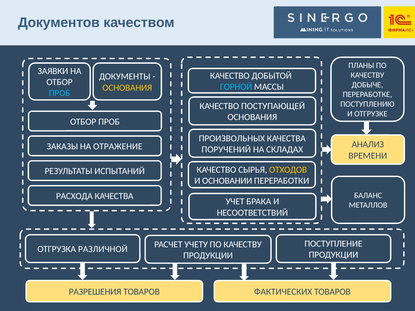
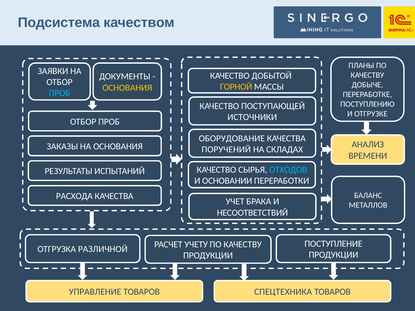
Документов: Документов -> Подсистема
ГОРНОЙ colour: light blue -> yellow
ОСНОВАНИЯ at (252, 117): ОСНОВАНИЯ -> ИСТОЧНИКИ
ПРОИЗВОЛЬНЫХ: ПРОИЗВОЛЬНЫХ -> ОБОРУДОВАНИЕ
НА ОТРАЖЕНИЕ: ОТРАЖЕНИЕ -> ОСНОВАНИЯ
ОТХОДОВ colour: yellow -> light blue
РАЗРЕШЕНИЯ: РАЗРЕШЕНИЯ -> УПРАВЛЕНИЕ
ФАКТИЧЕСКИХ: ФАКТИЧЕСКИХ -> СПЕЦТЕХНИКА
